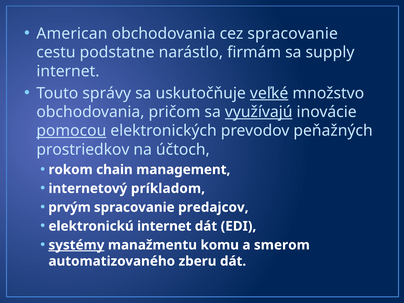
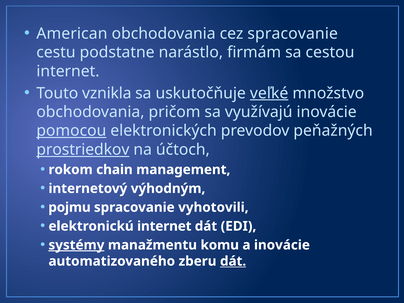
supply: supply -> cestou
správy: správy -> vznikla
využívajú underline: present -> none
prostriedkov underline: none -> present
príkladom: príkladom -> výhodným
prvým: prvým -> pojmu
predajcov: predajcov -> vyhotovili
a smerom: smerom -> inovácie
dát at (233, 261) underline: none -> present
